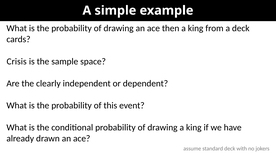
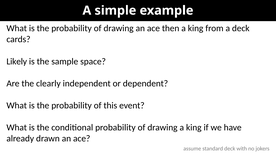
Crisis: Crisis -> Likely
